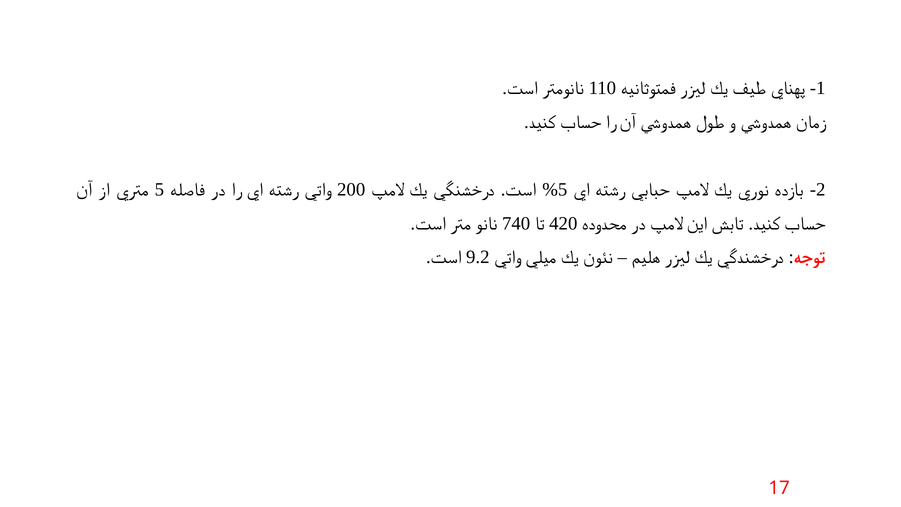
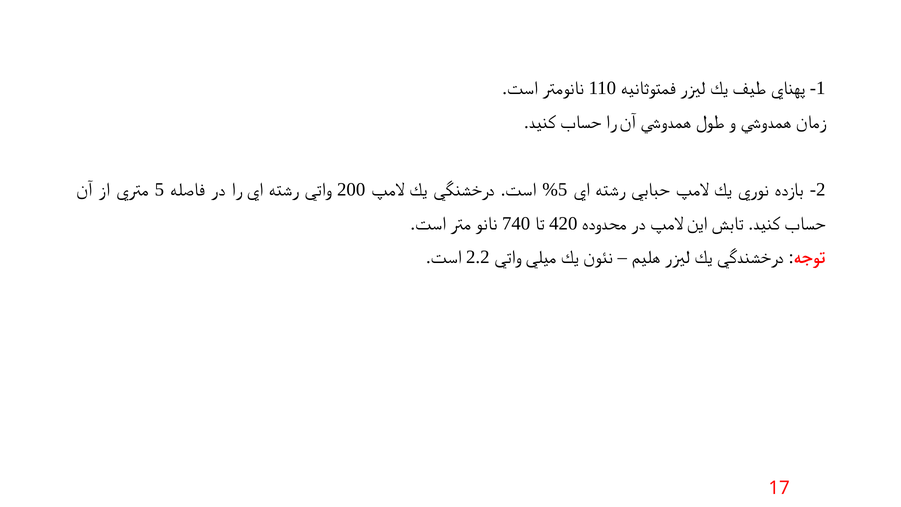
9.2: 9.2 -> 2.2
